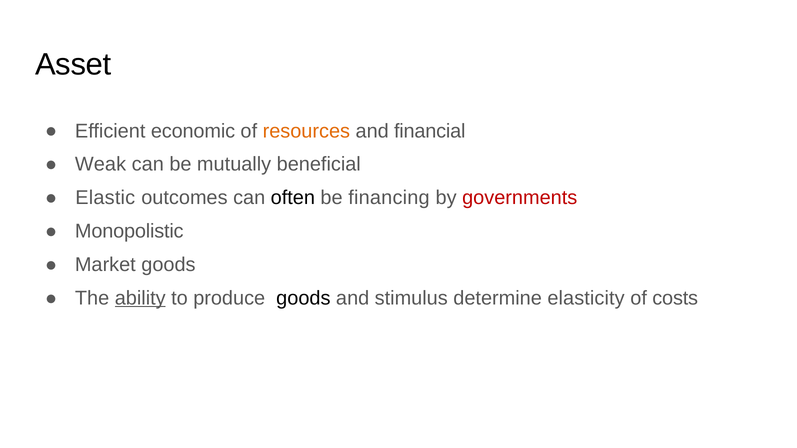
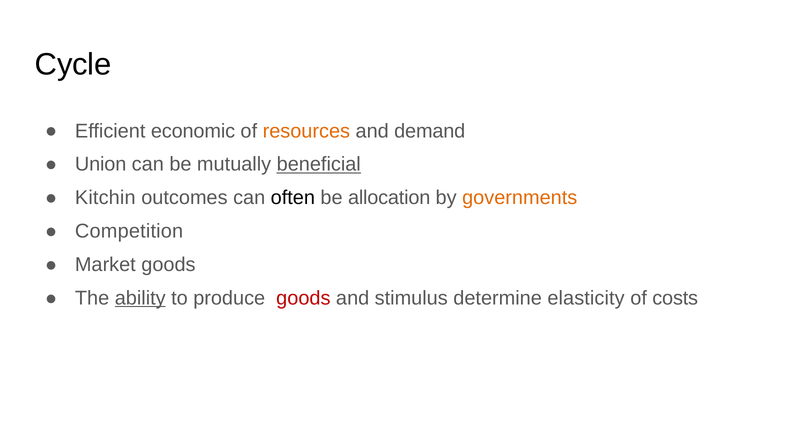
Asset: Asset -> Cycle
financial: financial -> demand
Weak: Weak -> Union
beneficial underline: none -> present
Elastic: Elastic -> Kitchin
financing: financing -> allocation
governments colour: red -> orange
Monopolistic: Monopolistic -> Competition
goods at (303, 298) colour: black -> red
